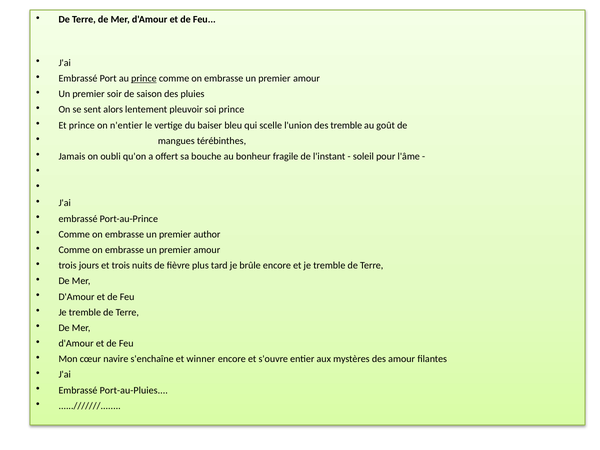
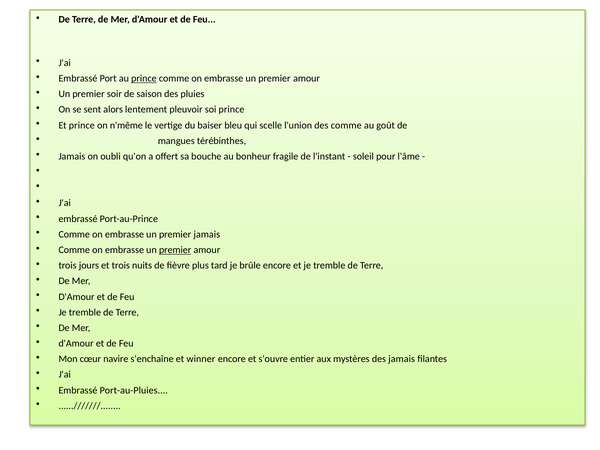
n'entier: n'entier -> n'même
des tremble: tremble -> comme
premier author: author -> jamais
premier at (175, 250) underline: none -> present
des amour: amour -> jamais
